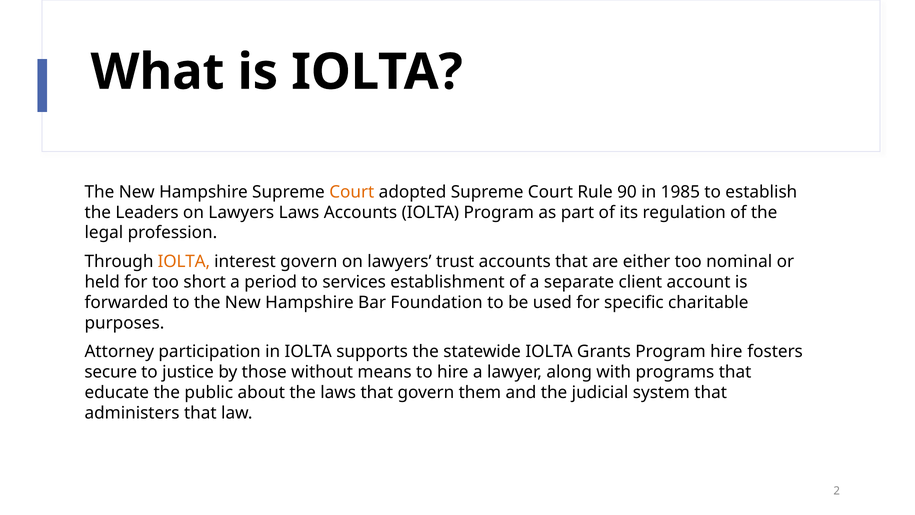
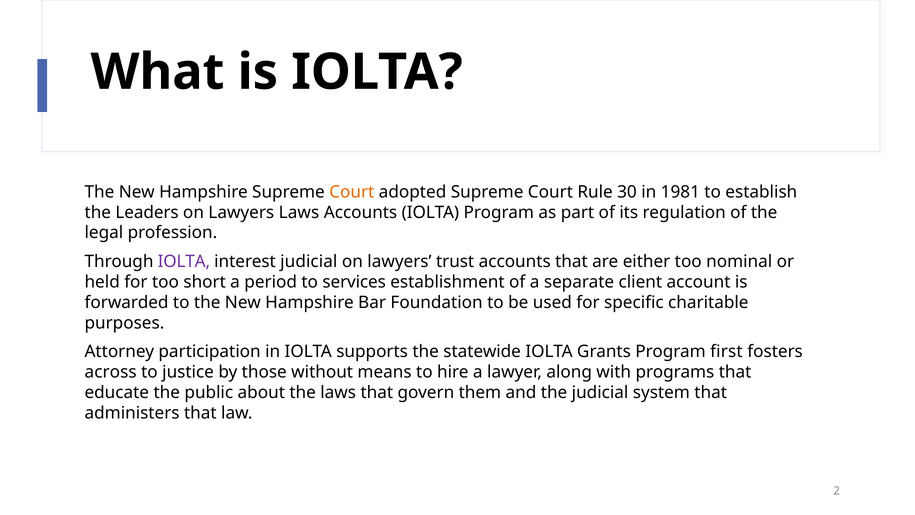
90: 90 -> 30
1985: 1985 -> 1981
IOLTA at (184, 262) colour: orange -> purple
interest govern: govern -> judicial
Program hire: hire -> first
secure: secure -> across
